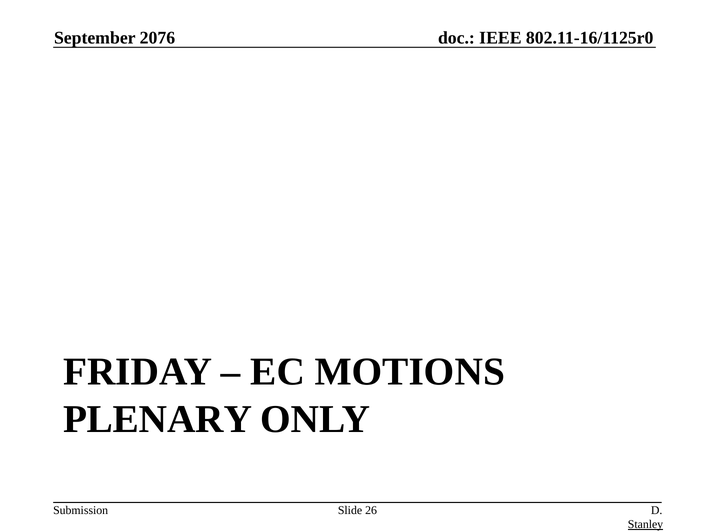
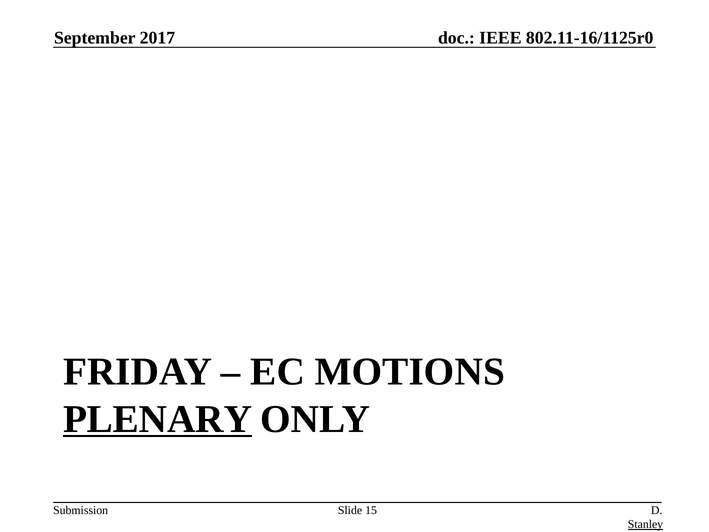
2076: 2076 -> 2017
PLENARY underline: none -> present
26: 26 -> 15
